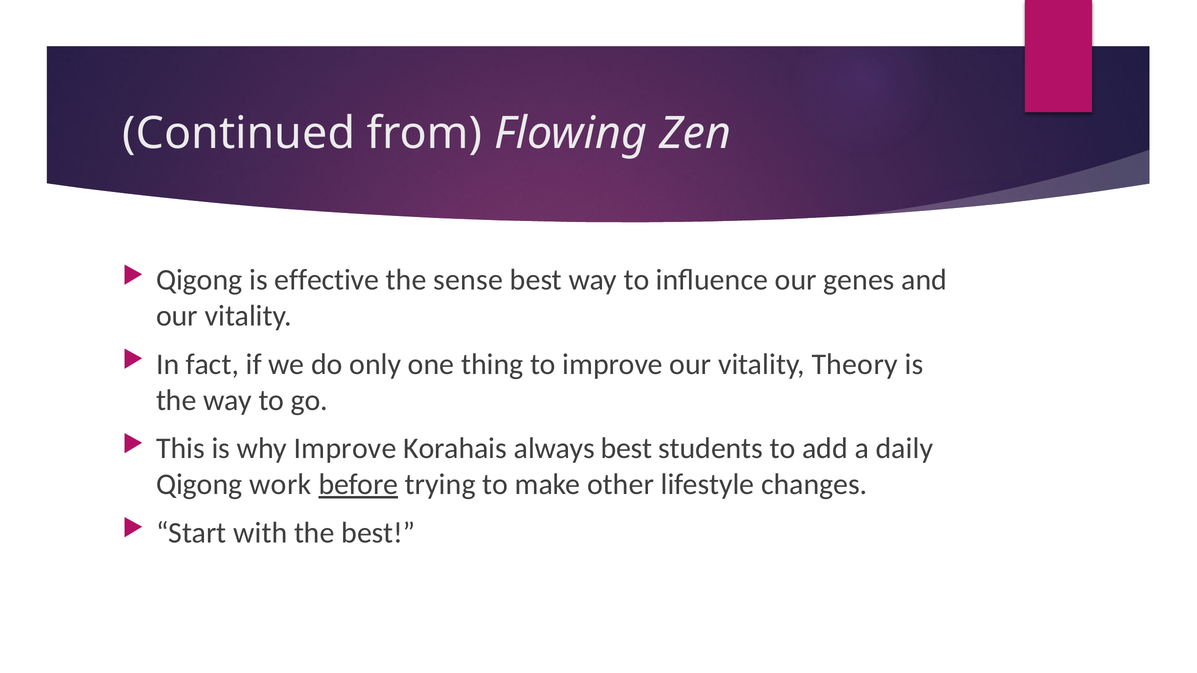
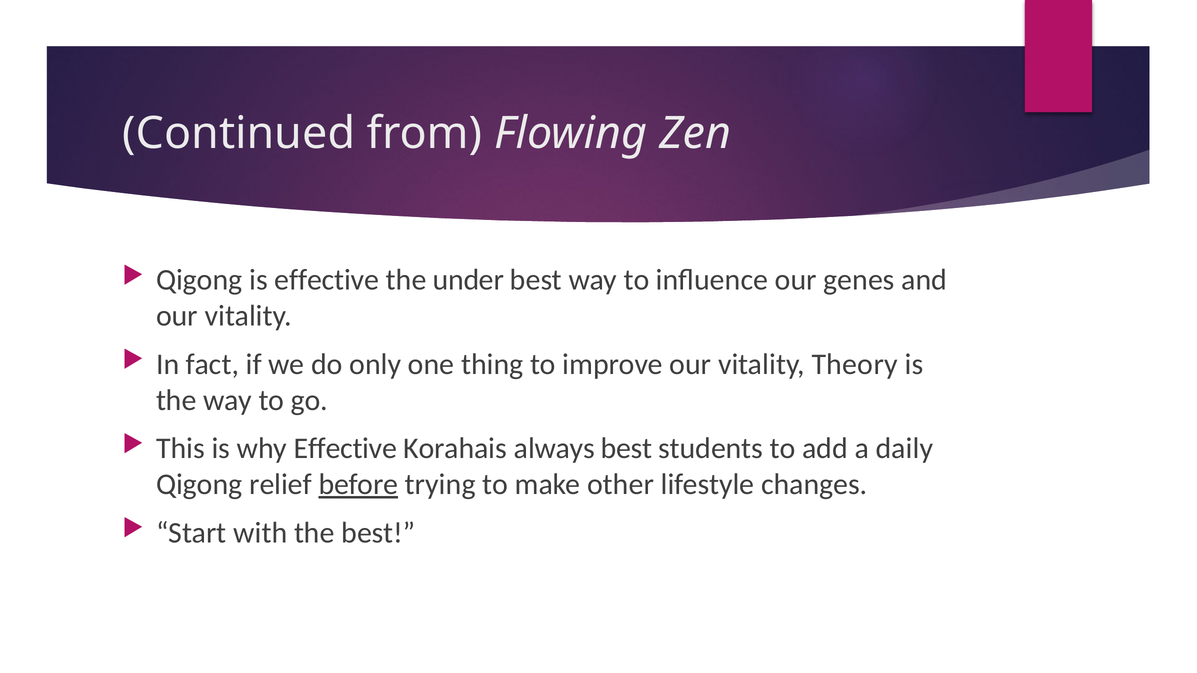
sense: sense -> under
why Improve: Improve -> Effective
work: work -> relief
